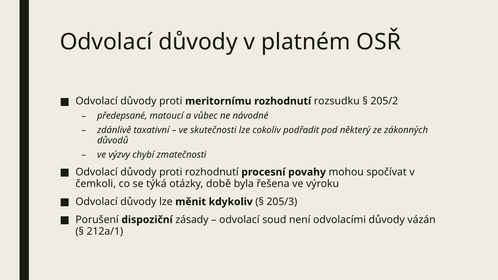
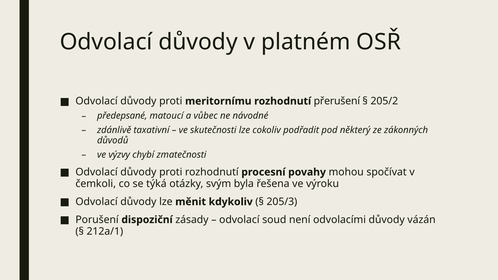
rozsudku: rozsudku -> přerušení
době: době -> svým
